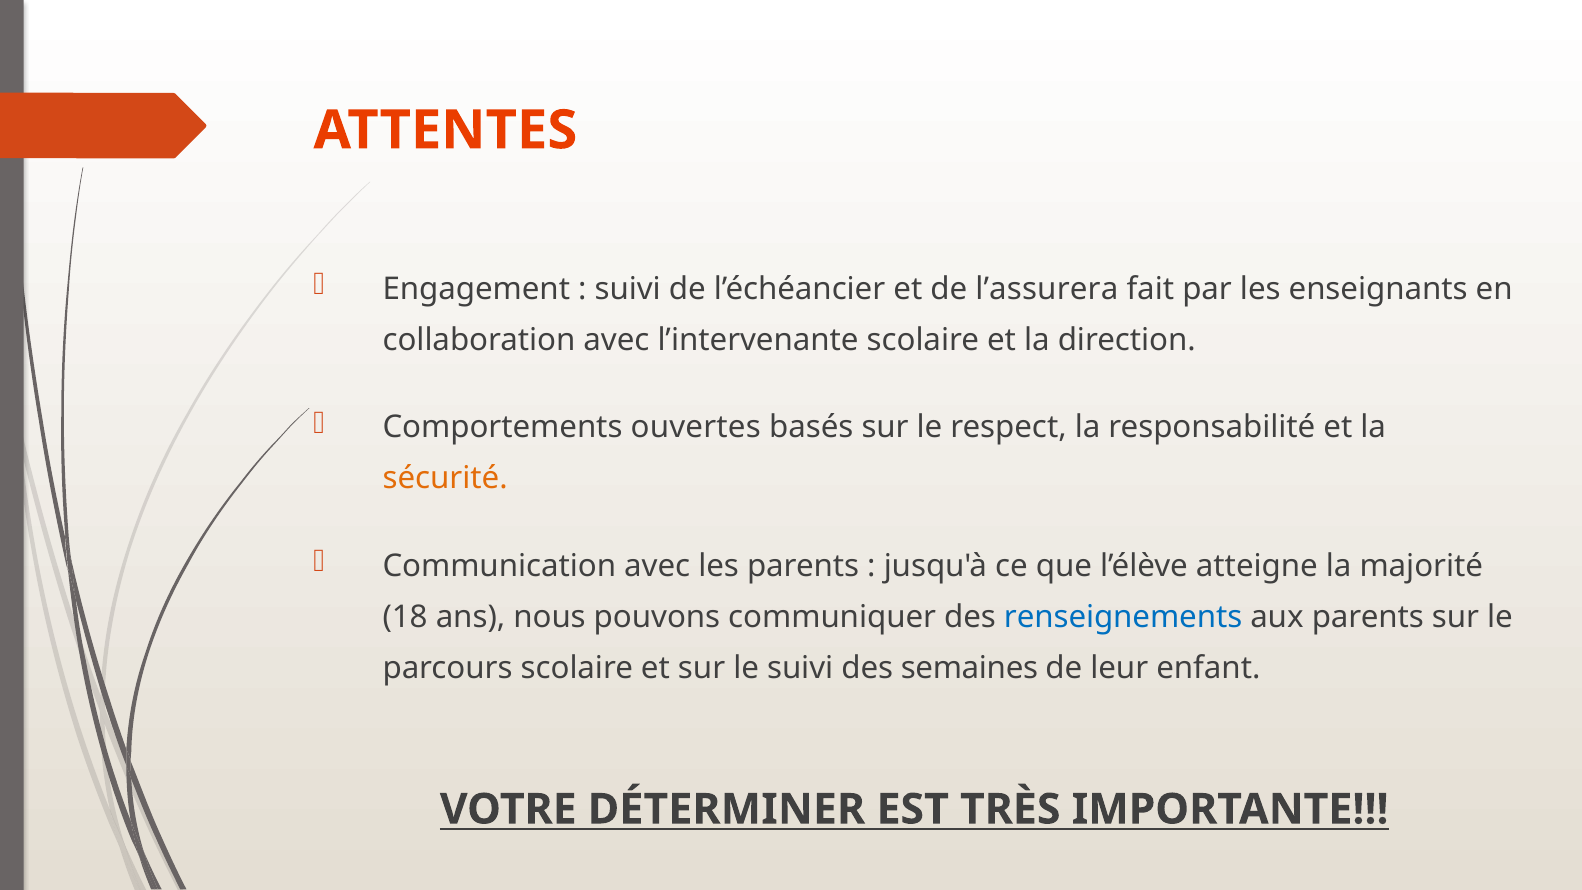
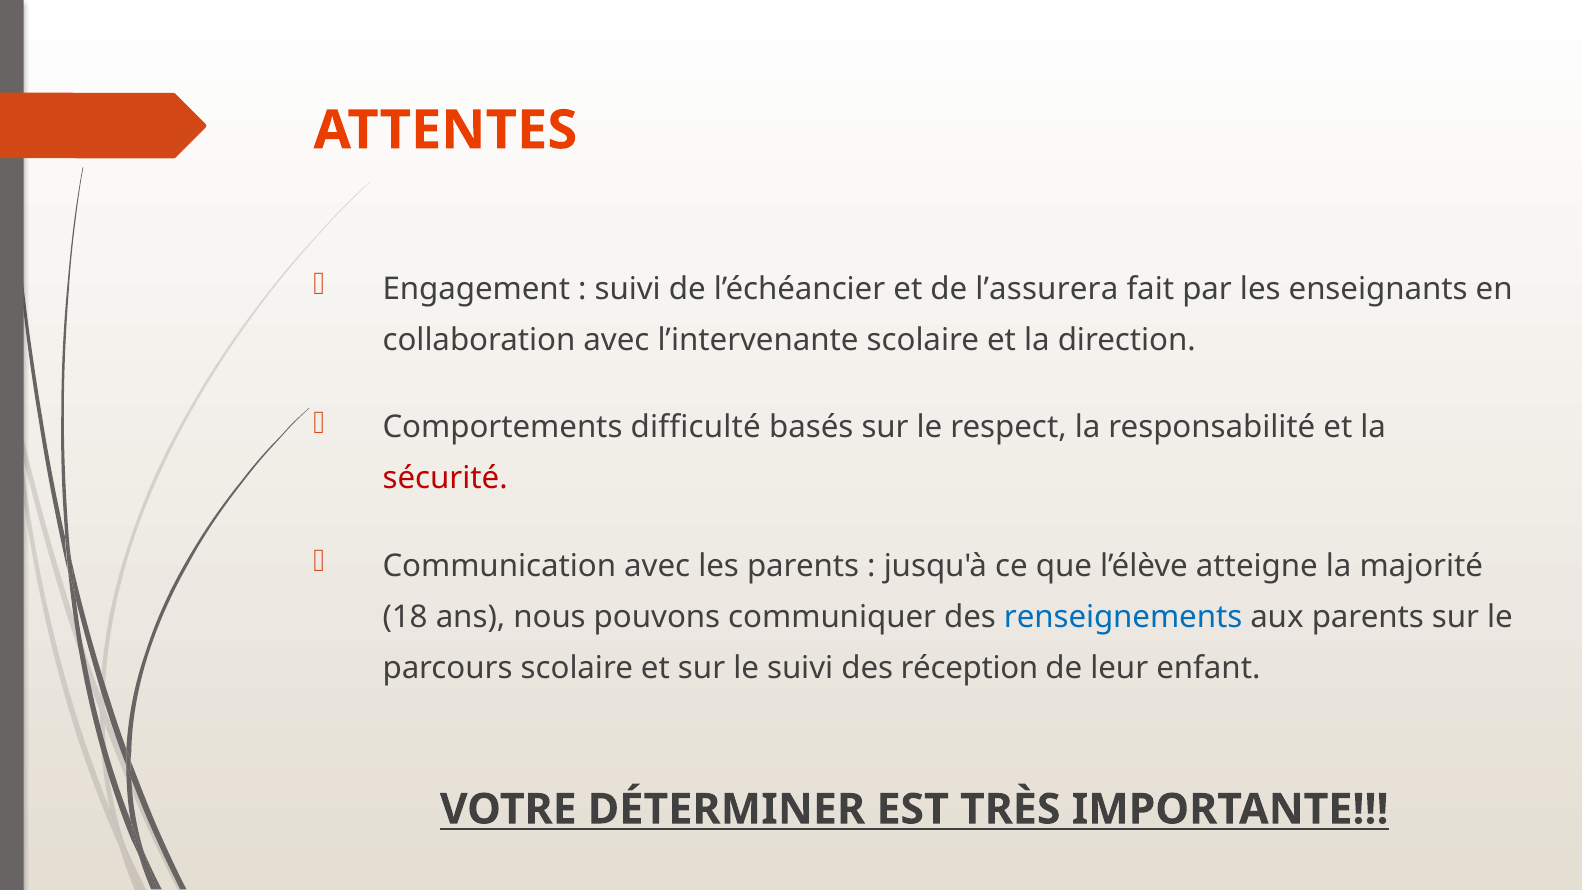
ouvertes: ouvertes -> difficulté
sécurité colour: orange -> red
semaines: semaines -> réception
